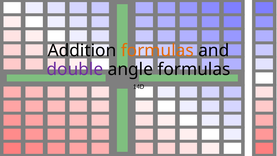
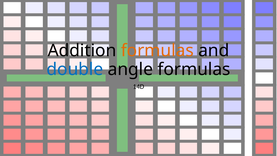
double colour: purple -> blue
